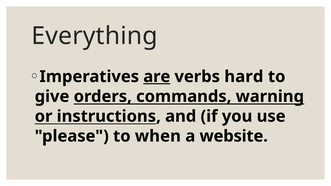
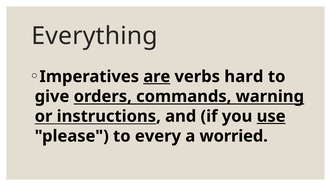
use underline: none -> present
when: when -> every
website: website -> worried
